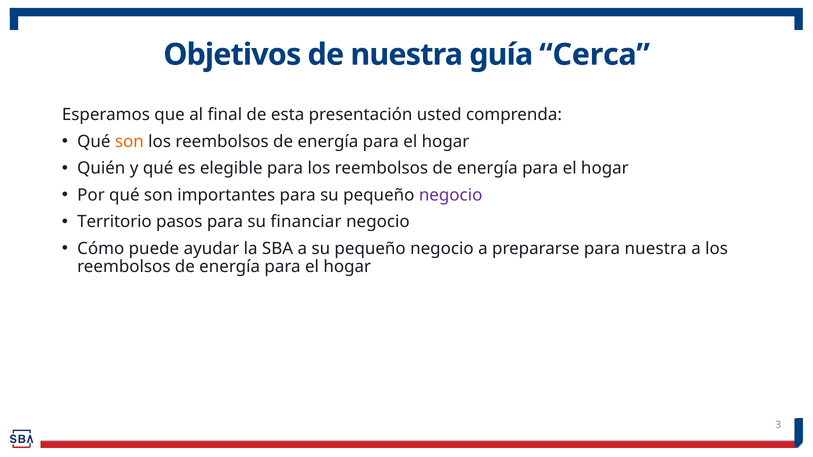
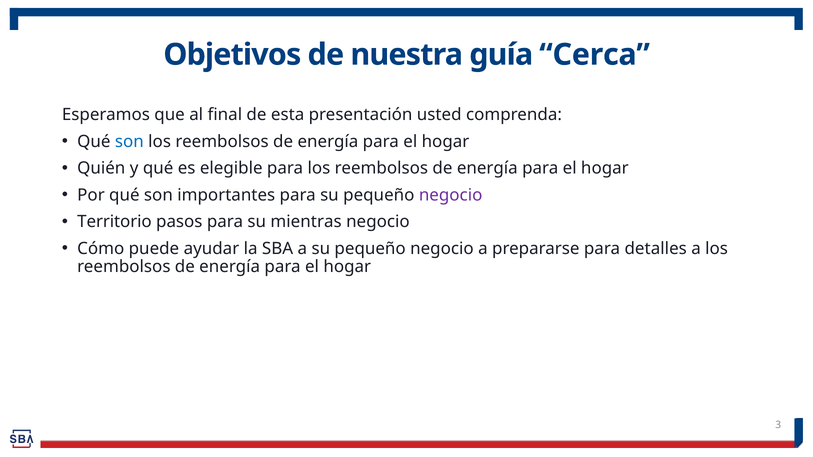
son at (129, 142) colour: orange -> blue
financiar: financiar -> mientras
para nuestra: nuestra -> detalles
